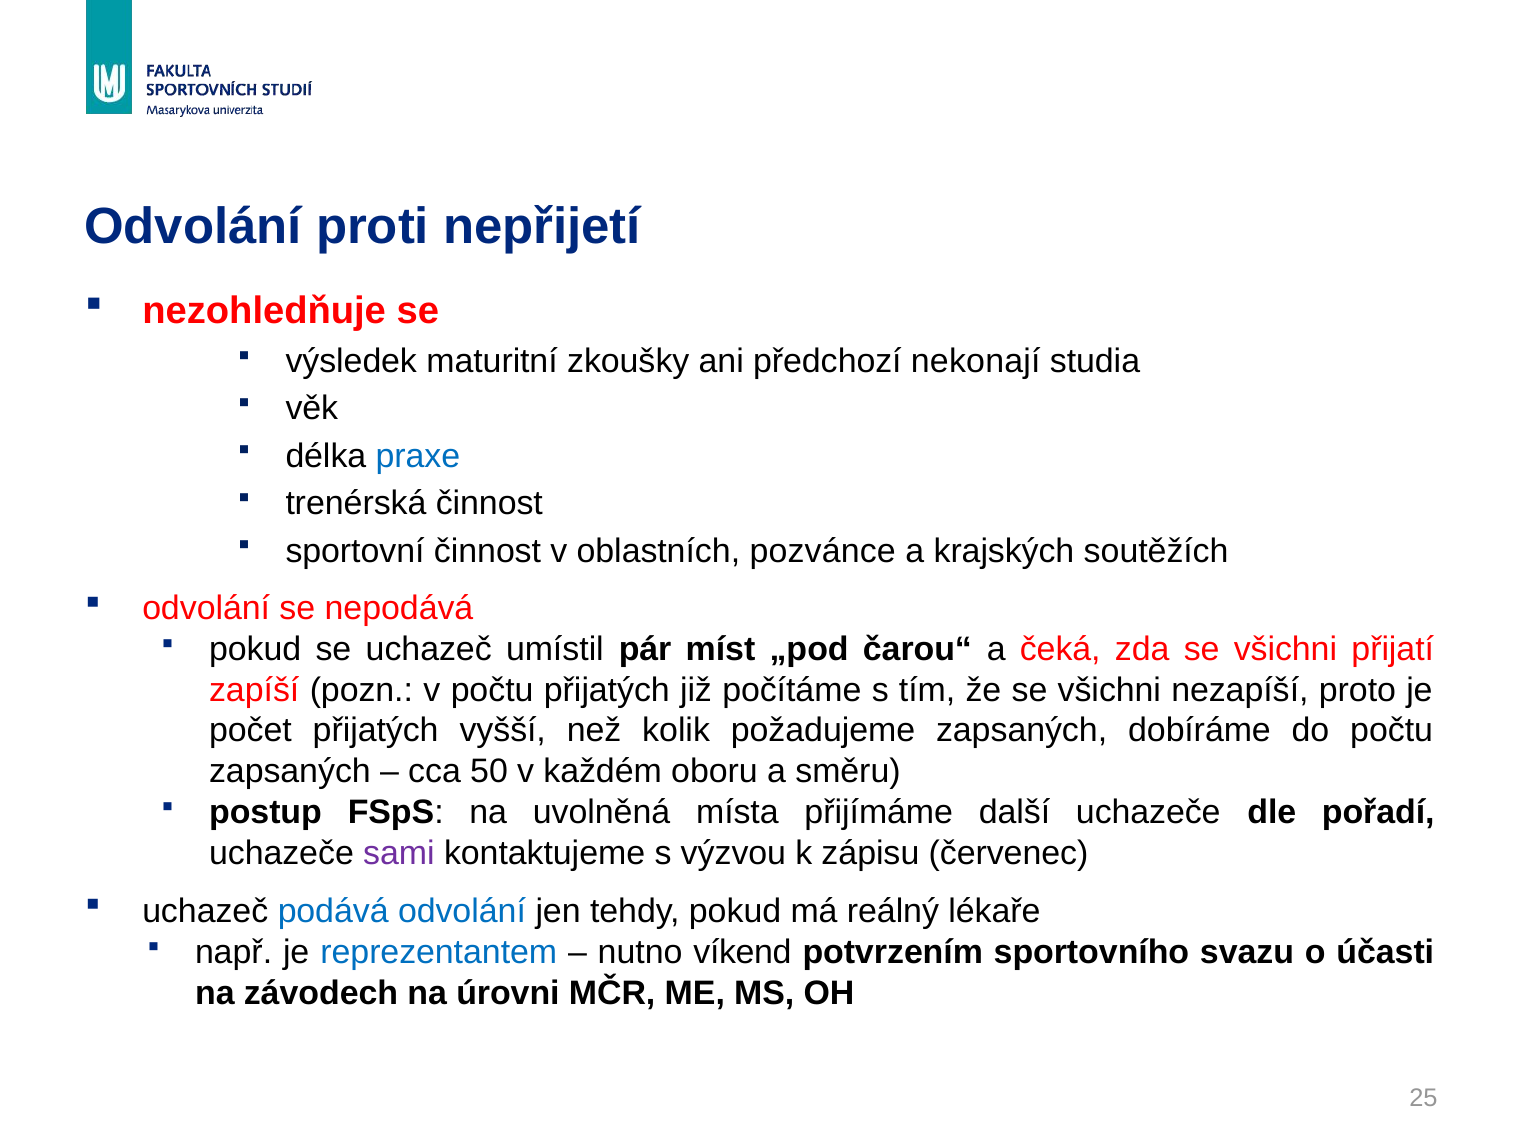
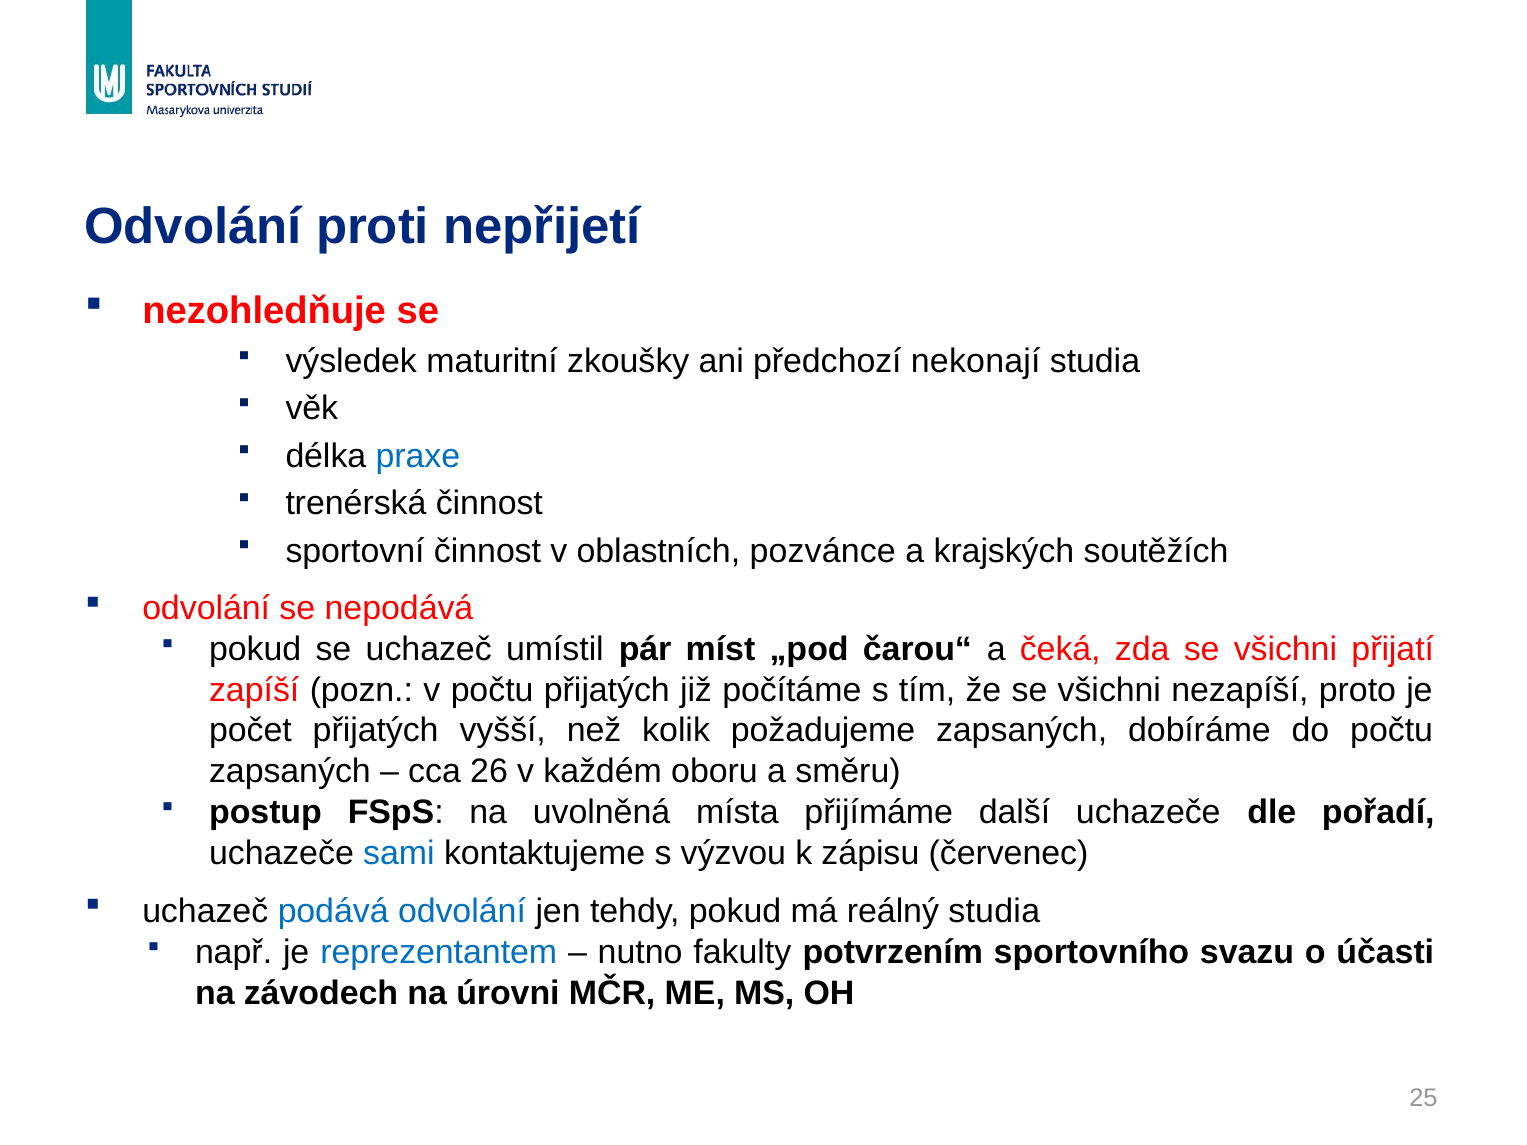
50: 50 -> 26
sami colour: purple -> blue
reálný lékaře: lékaře -> studia
víkend: víkend -> fakulty
